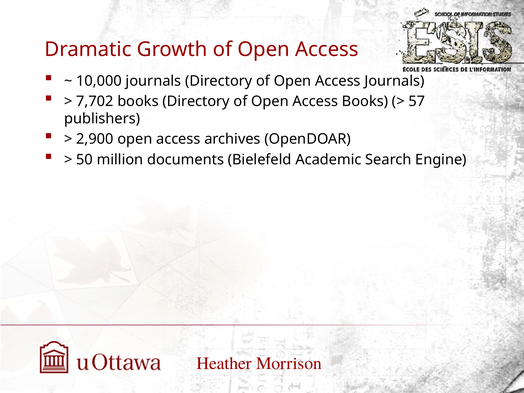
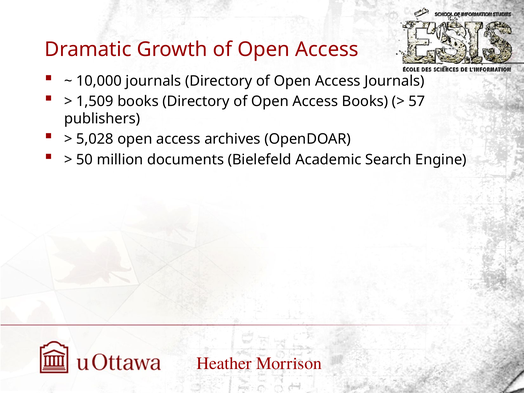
7,702: 7,702 -> 1,509
2,900: 2,900 -> 5,028
